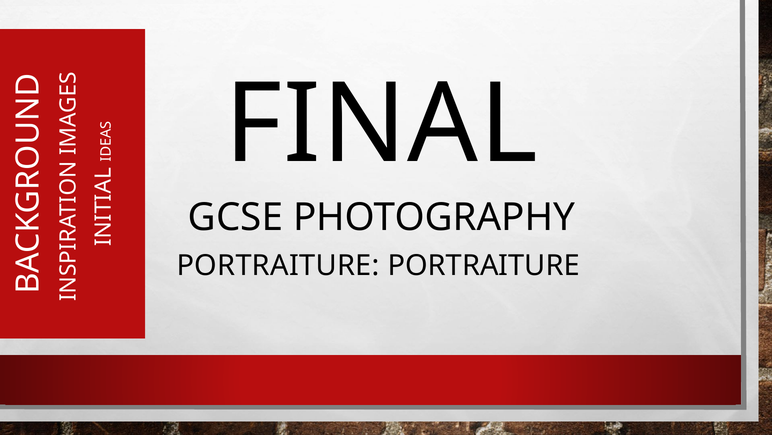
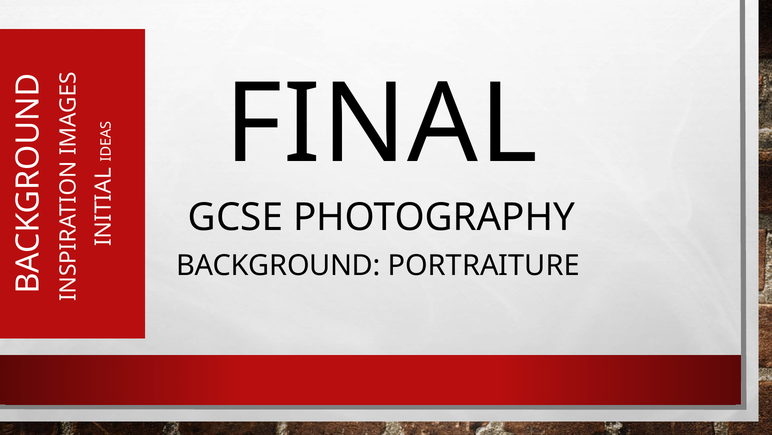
PORTRAITURE at (278, 265): PORTRAITURE -> BACKGROUND
